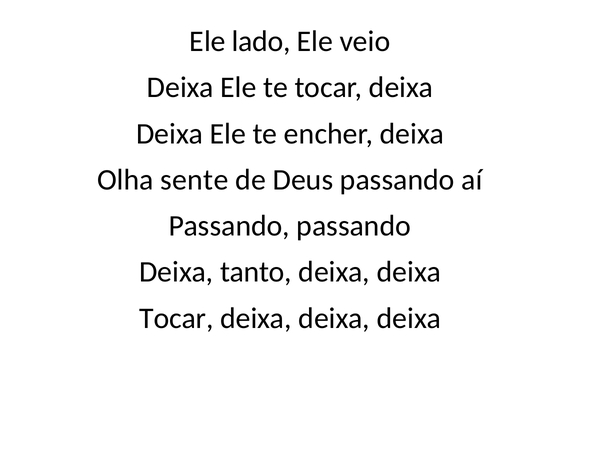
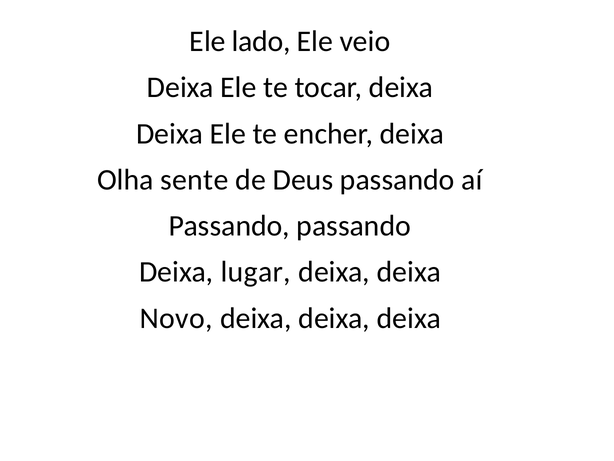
tanto: tanto -> lugar
Tocar at (176, 318): Tocar -> Novo
